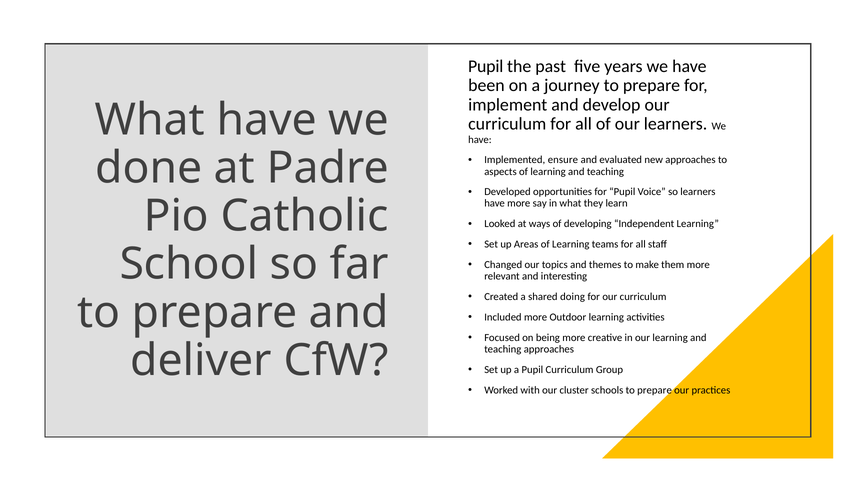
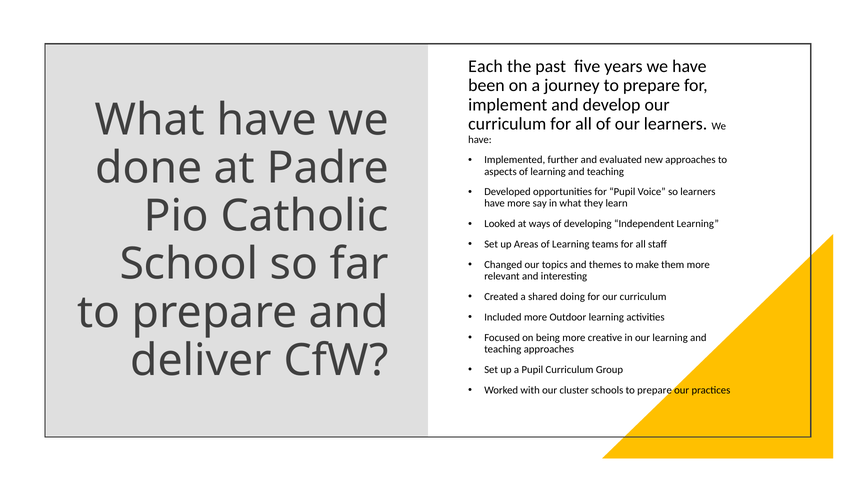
Pupil at (486, 66): Pupil -> Each
ensure: ensure -> further
